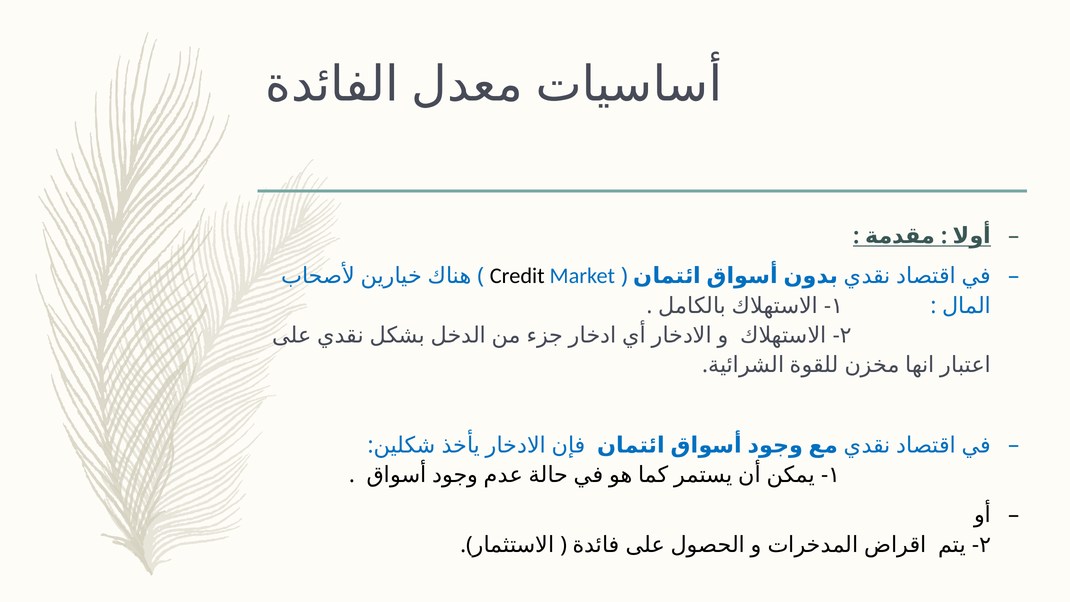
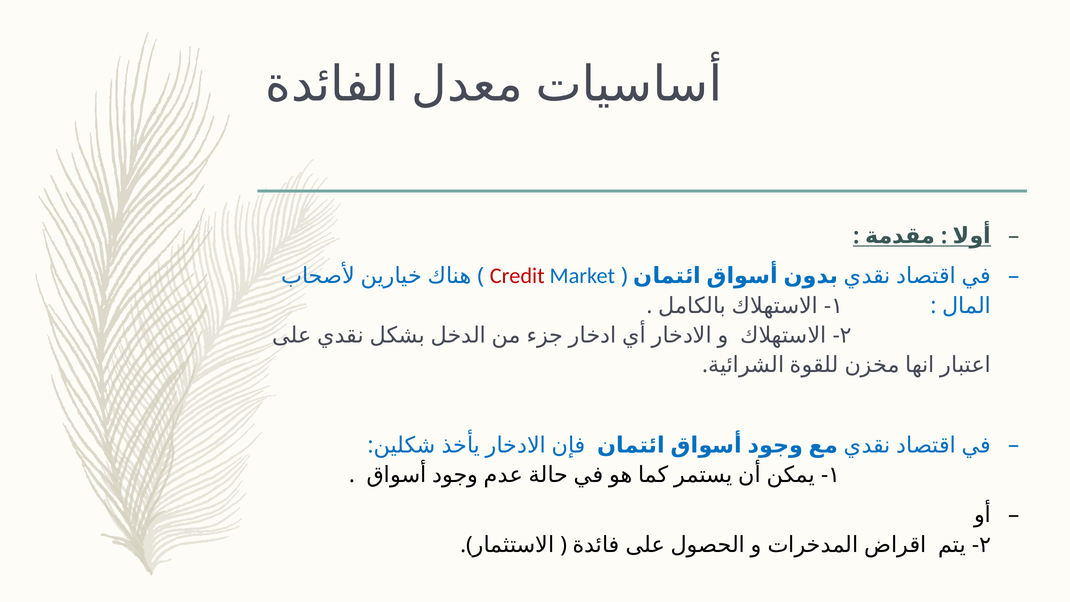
Credit colour: black -> red
